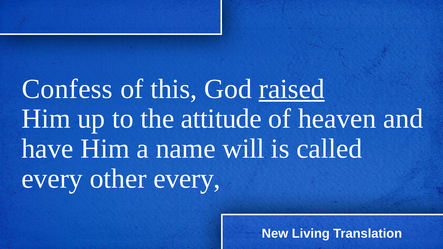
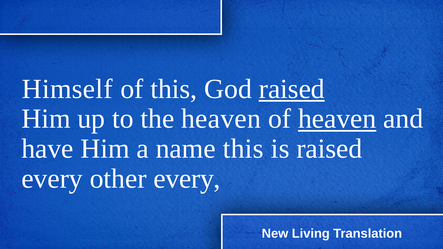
Confess: Confess -> Himself
the attitude: attitude -> heaven
heaven at (337, 119) underline: none -> present
name will: will -> this
is called: called -> raised
